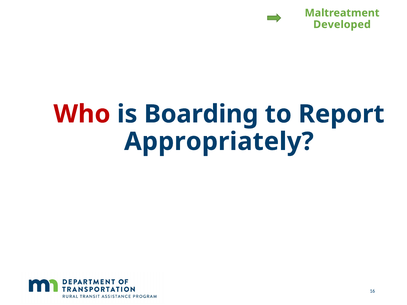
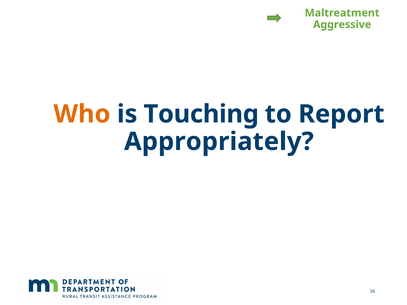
Developed: Developed -> Aggressive
Who colour: red -> orange
Boarding: Boarding -> Touching
